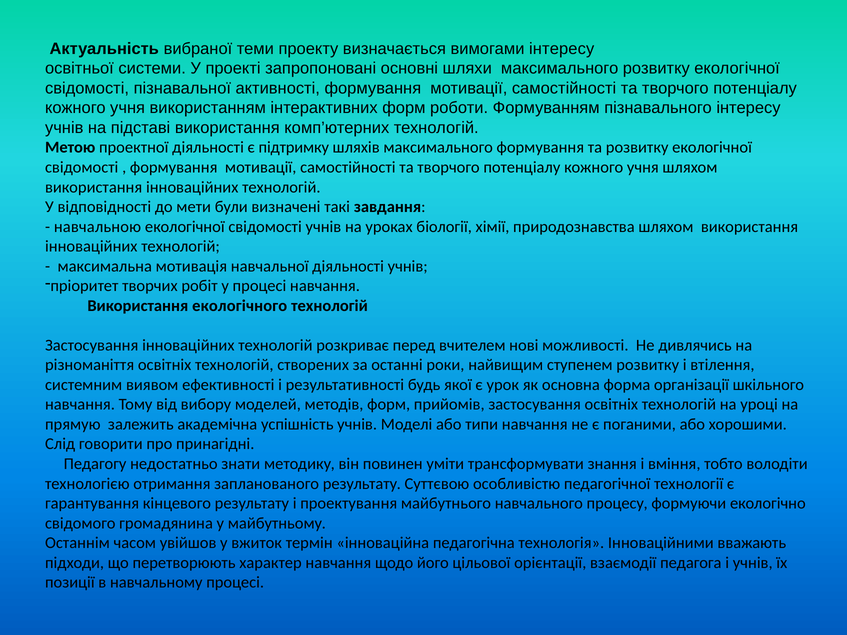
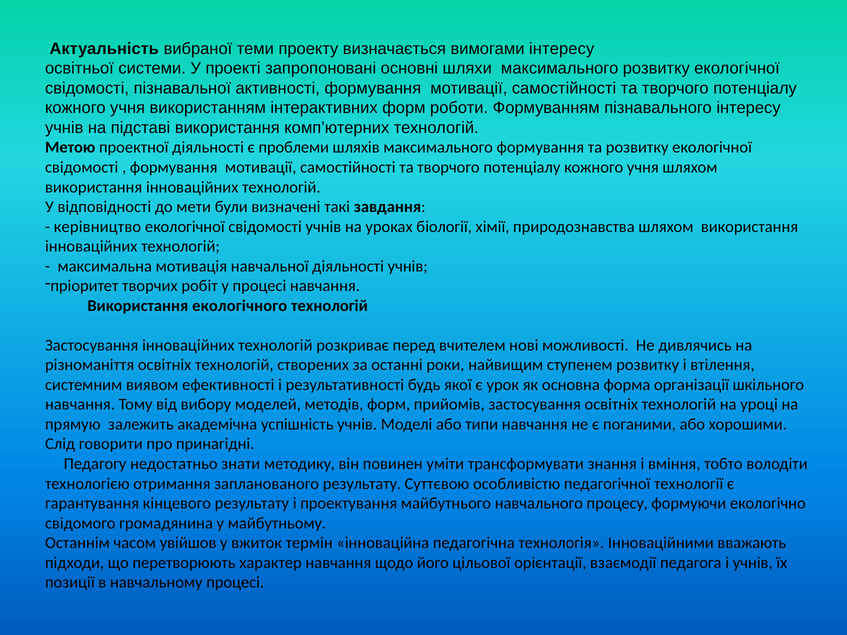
підтримку: підтримку -> проблеми
навчальною: навчальною -> керівництво
